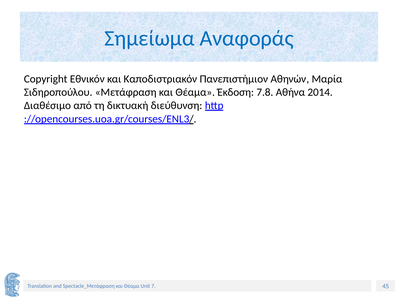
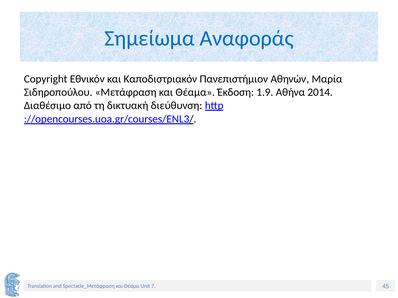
7.8: 7.8 -> 1.9
